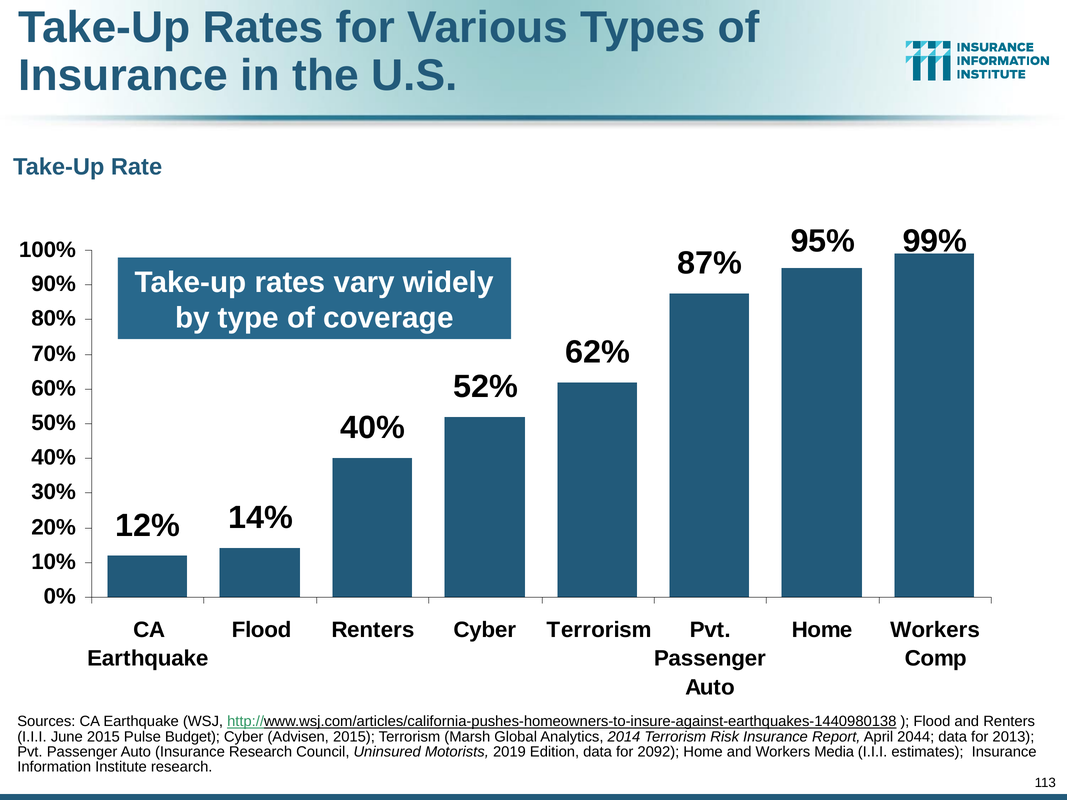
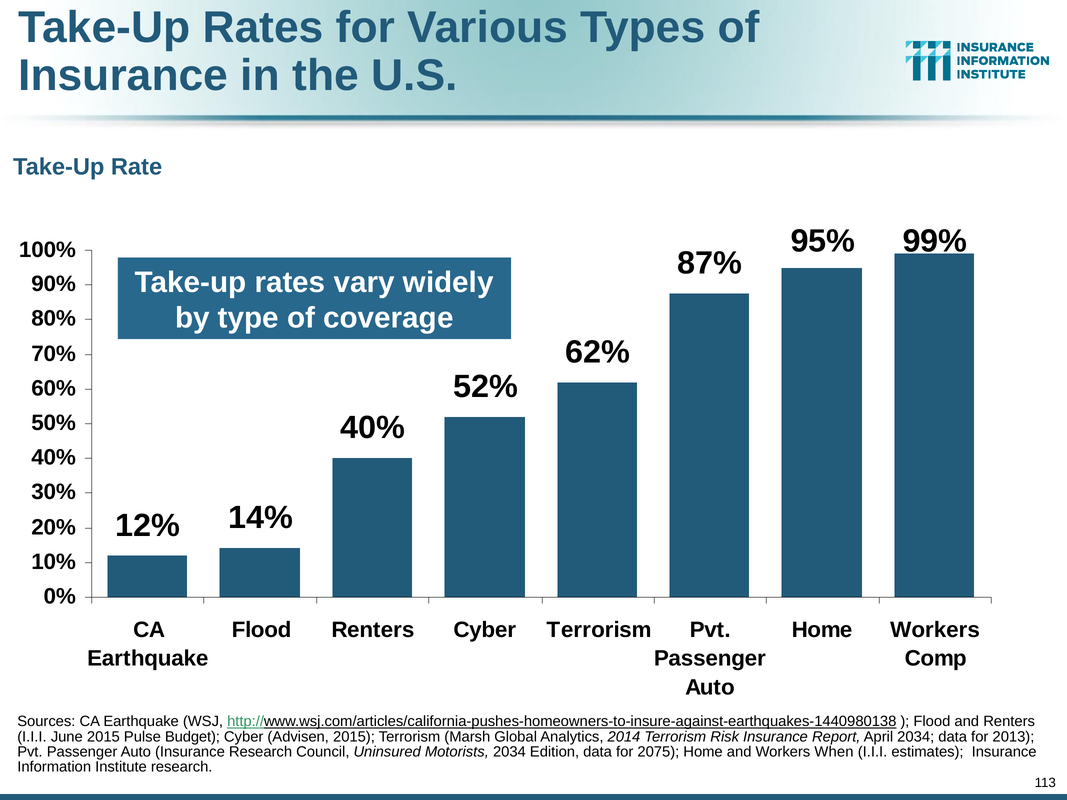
April 2044: 2044 -> 2034
Motorists 2019: 2019 -> 2034
2092: 2092 -> 2075
Media: Media -> When
